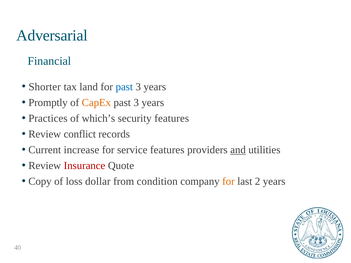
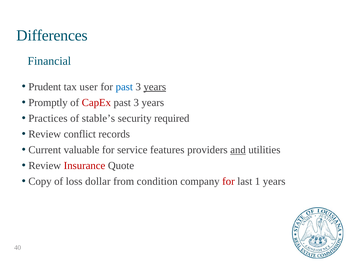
Adversarial: Adversarial -> Differences
Shorter: Shorter -> Prudent
land: land -> user
years at (155, 87) underline: none -> present
CapEx colour: orange -> red
which’s: which’s -> stable’s
security features: features -> required
increase: increase -> valuable
for at (228, 182) colour: orange -> red
2: 2 -> 1
